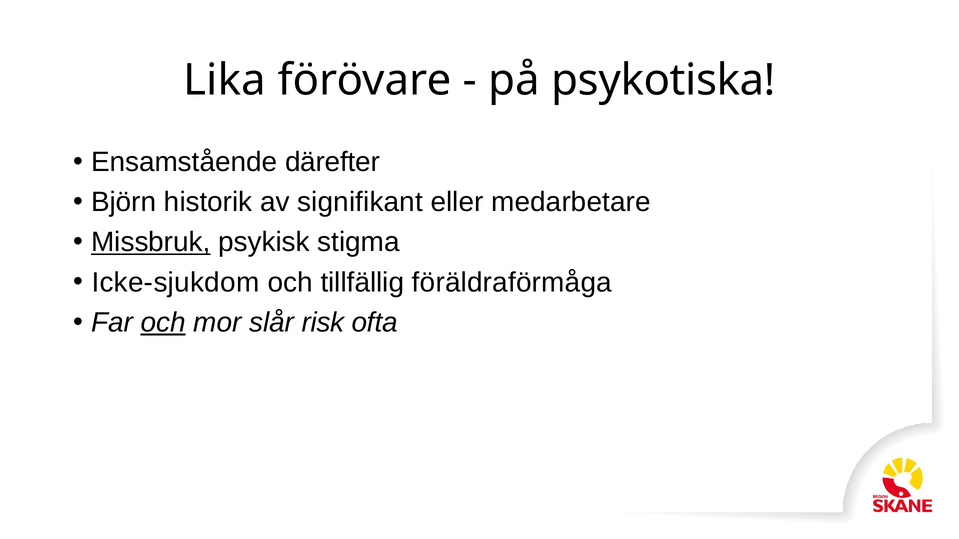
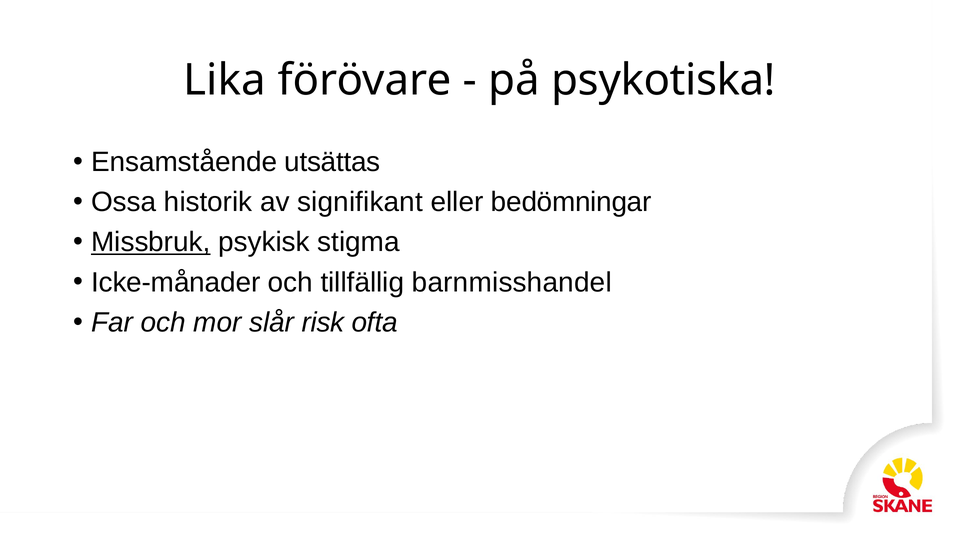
därefter: därefter -> utsättas
Björn: Björn -> Ossa
medarbetare: medarbetare -> bedömningar
Icke-sjukdom: Icke-sjukdom -> Icke-månader
föräldraförmåga: föräldraförmåga -> barnmisshandel
och at (163, 323) underline: present -> none
